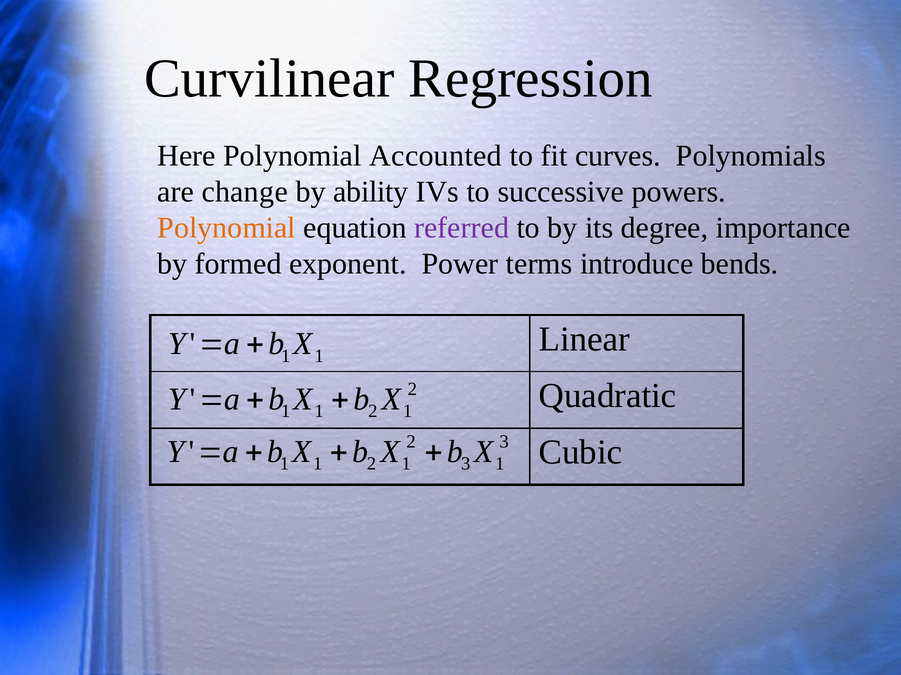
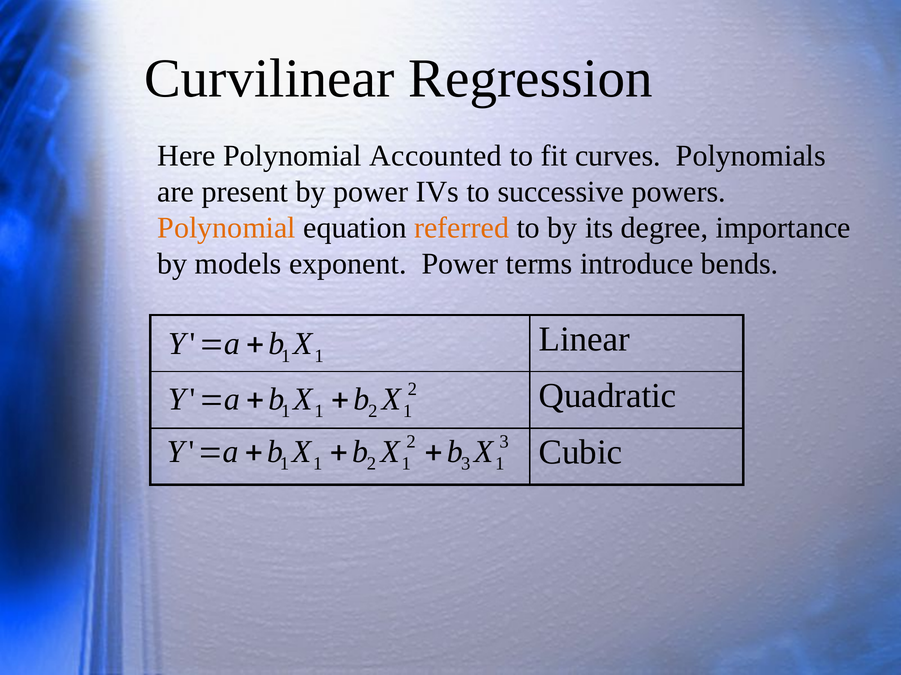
change: change -> present
by ability: ability -> power
referred colour: purple -> orange
formed: formed -> models
